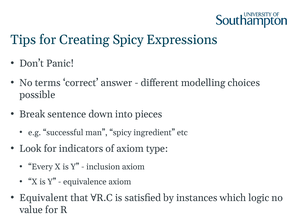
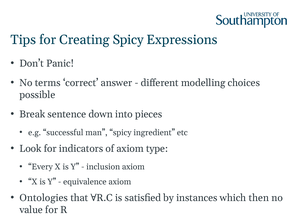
Equivalent: Equivalent -> Ontologies
logic: logic -> then
